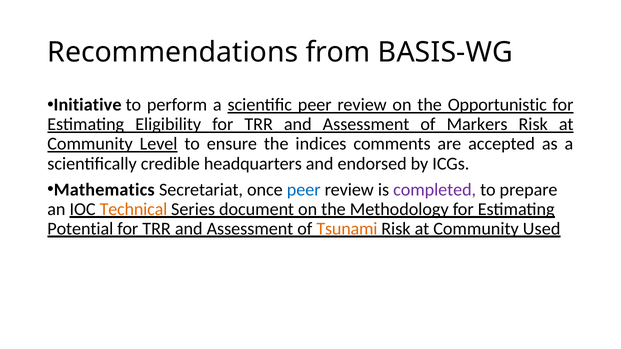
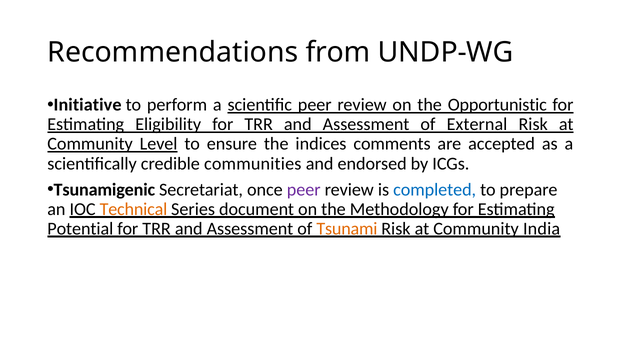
BASIS-WG: BASIS-WG -> UNDP-WG
Markers: Markers -> External
headquarters: headquarters -> communities
Mathematics: Mathematics -> Tsunamigenic
peer at (304, 190) colour: blue -> purple
completed colour: purple -> blue
Used: Used -> India
